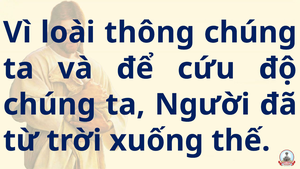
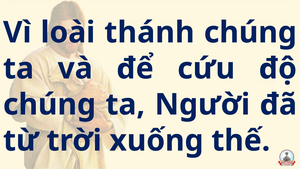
thông: thông -> thánh
